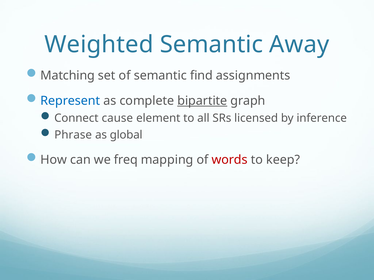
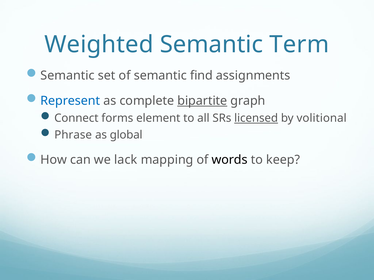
Away: Away -> Term
Matching at (68, 76): Matching -> Semantic
cause: cause -> forms
licensed underline: none -> present
inference: inference -> volitional
freq: freq -> lack
words colour: red -> black
